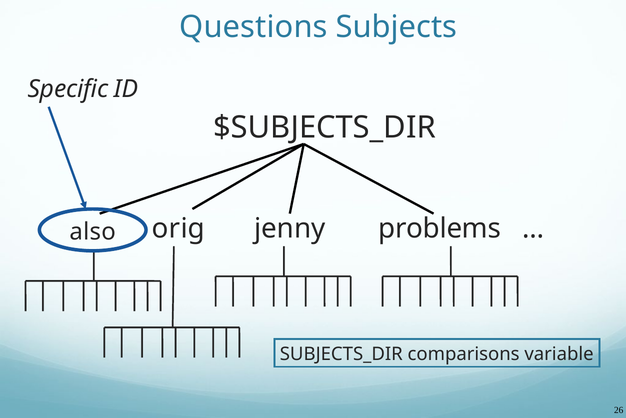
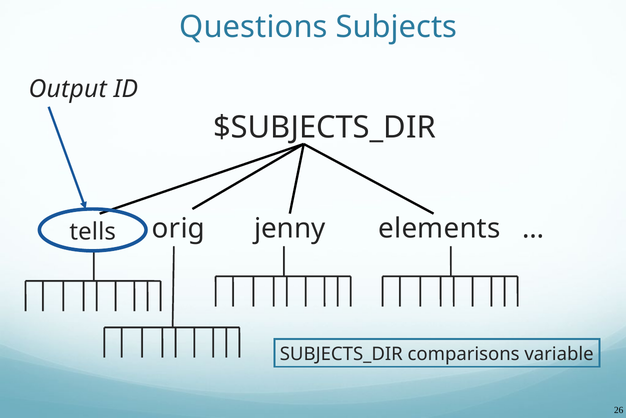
Specific: Specific -> Output
problems: problems -> elements
also: also -> tells
